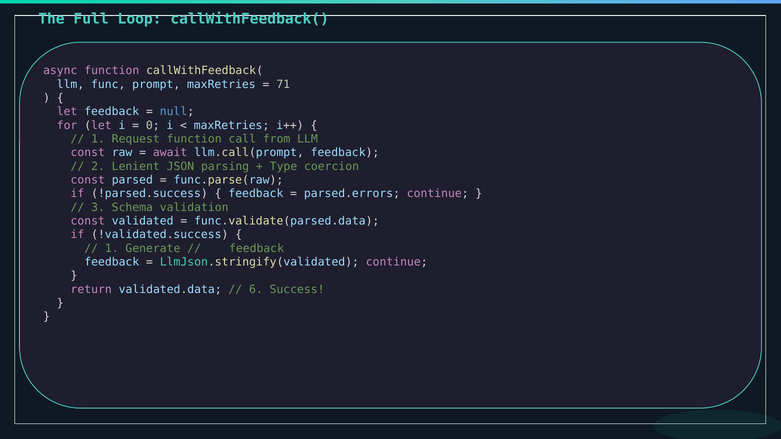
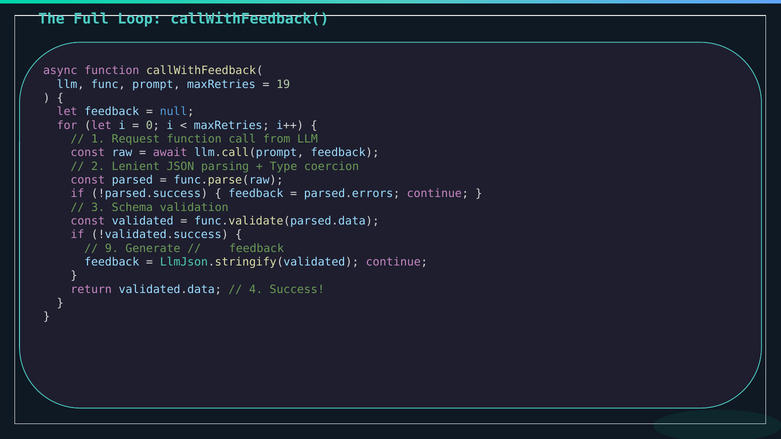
71: 71 -> 19
1 at (112, 248): 1 -> 9
6: 6 -> 4
